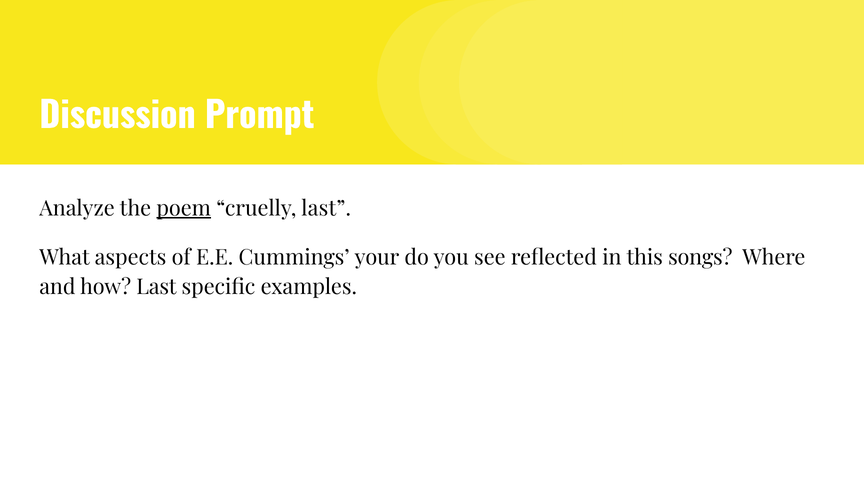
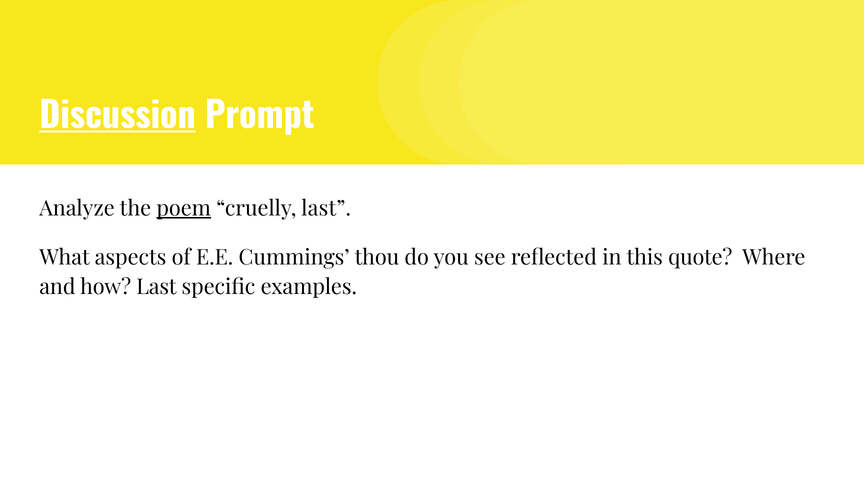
Discussion underline: none -> present
your: your -> thou
songs: songs -> quote
